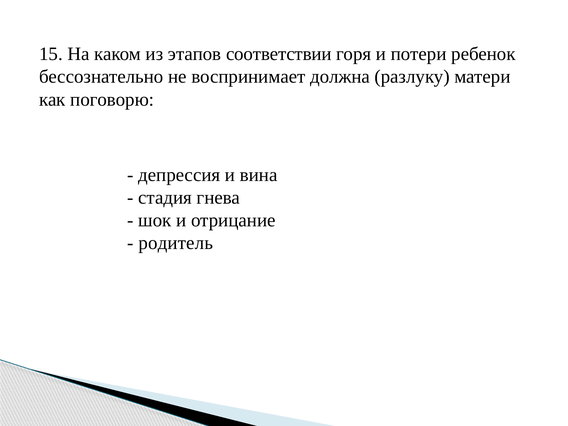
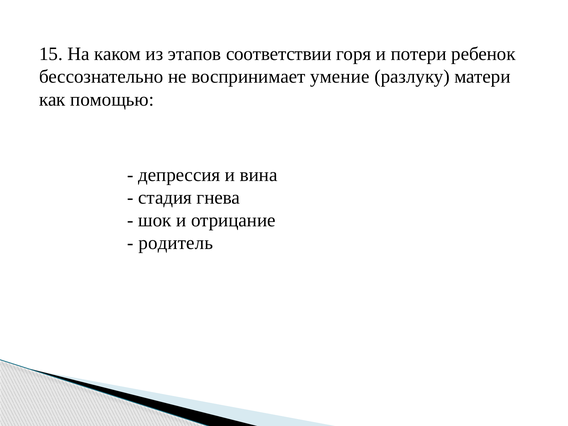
должна: должна -> умение
поговорю: поговорю -> помощью
